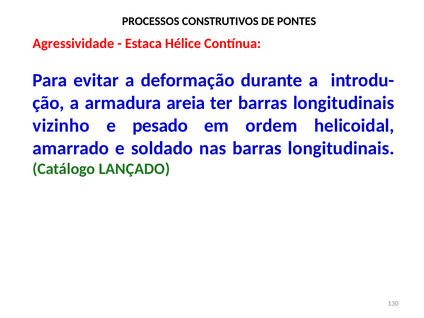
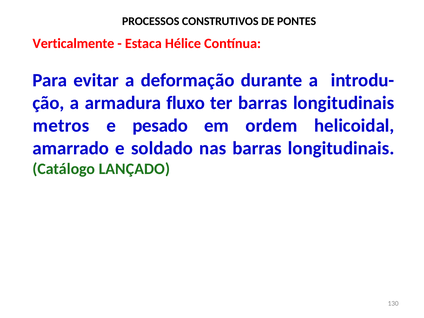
Agressividade: Agressividade -> Verticalmente
areia: areia -> fluxo
vizinho: vizinho -> metros
